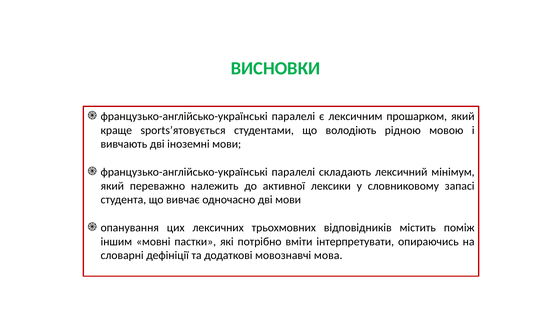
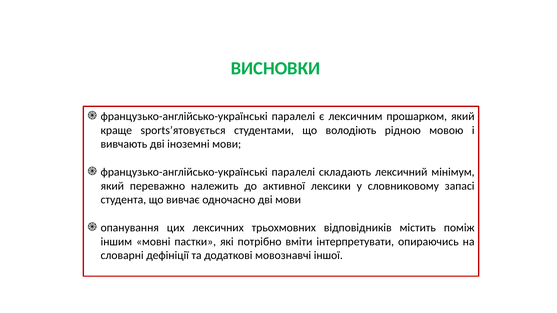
мова: мова -> іншої
